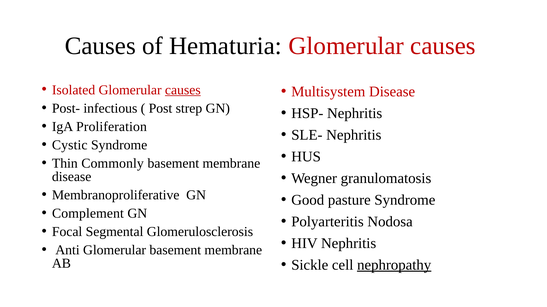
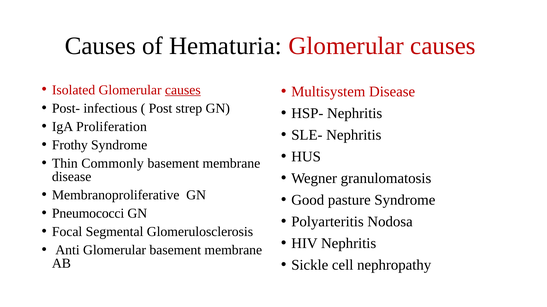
Cystic: Cystic -> Frothy
Complement: Complement -> Pneumococci
nephropathy underline: present -> none
